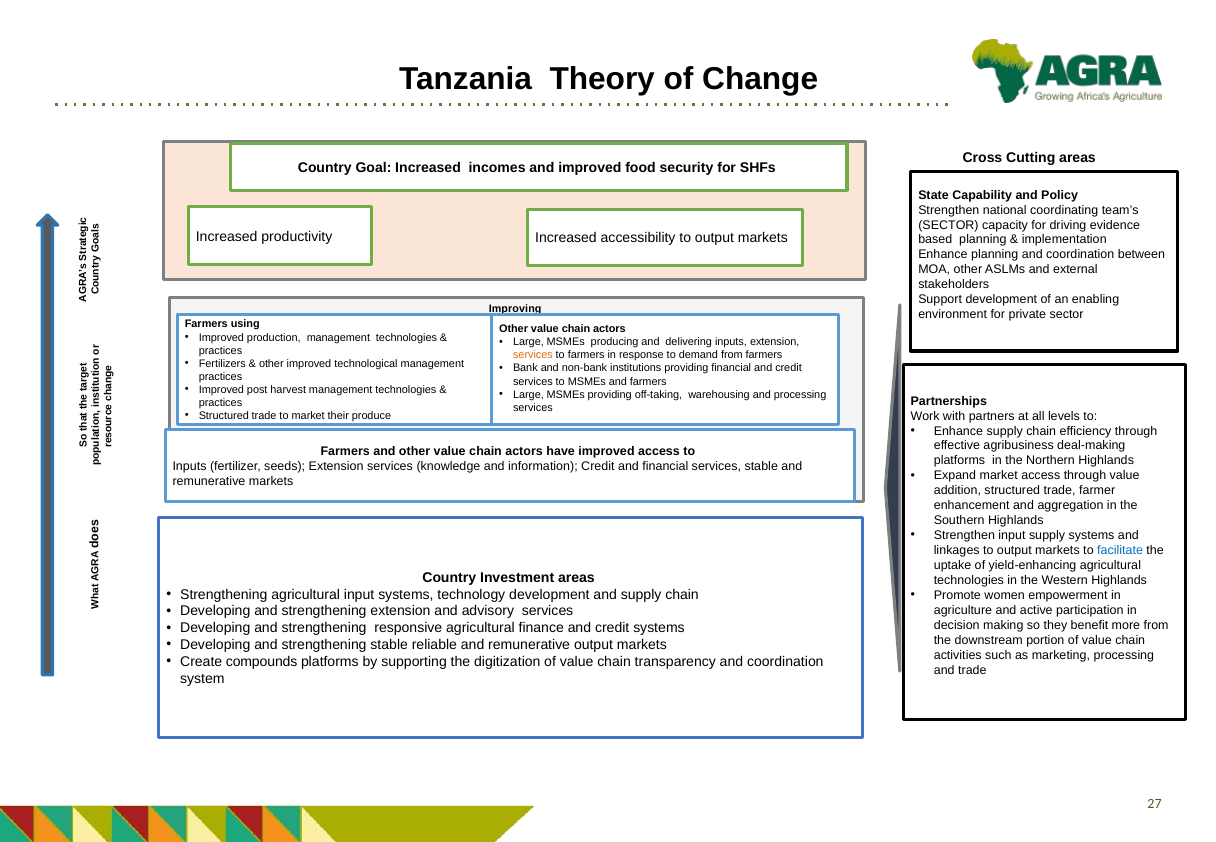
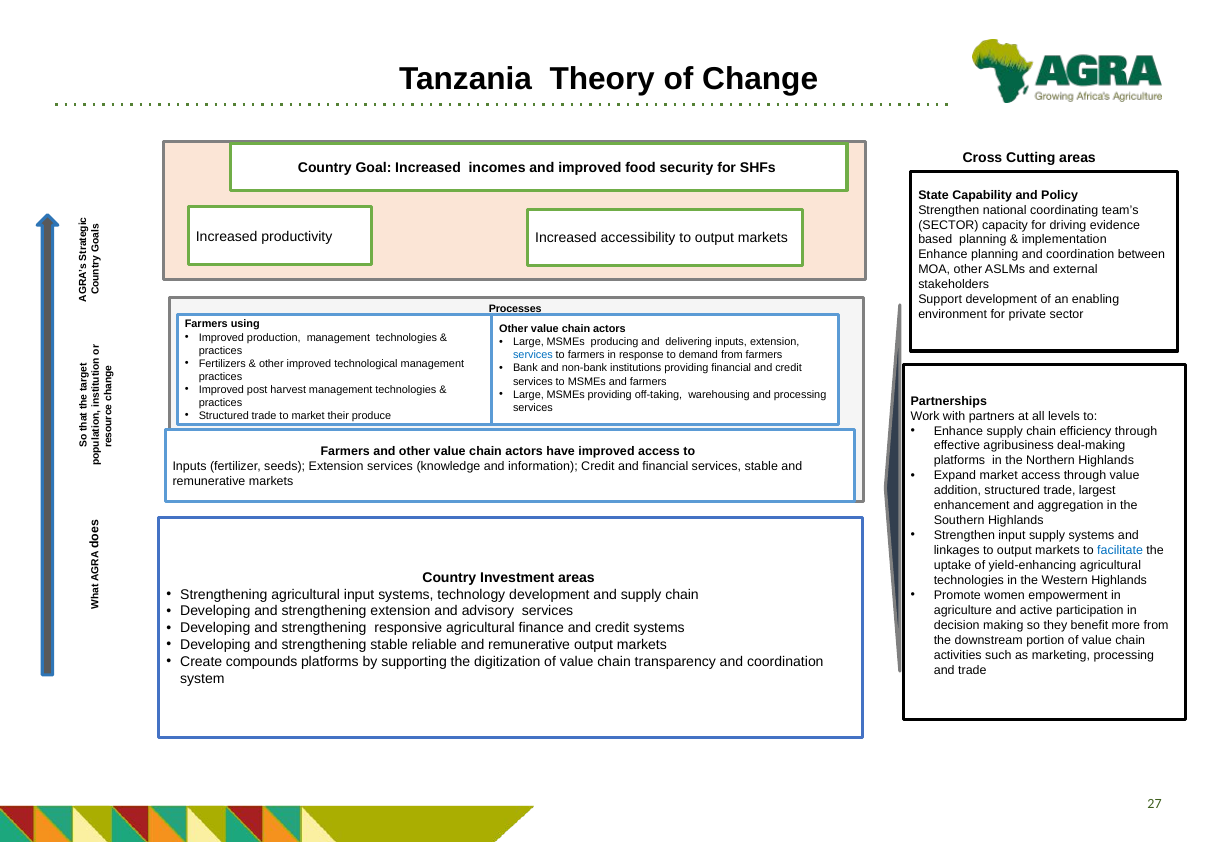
Improving: Improving -> Processes
services at (533, 355) colour: orange -> blue
farmer: farmer -> largest
